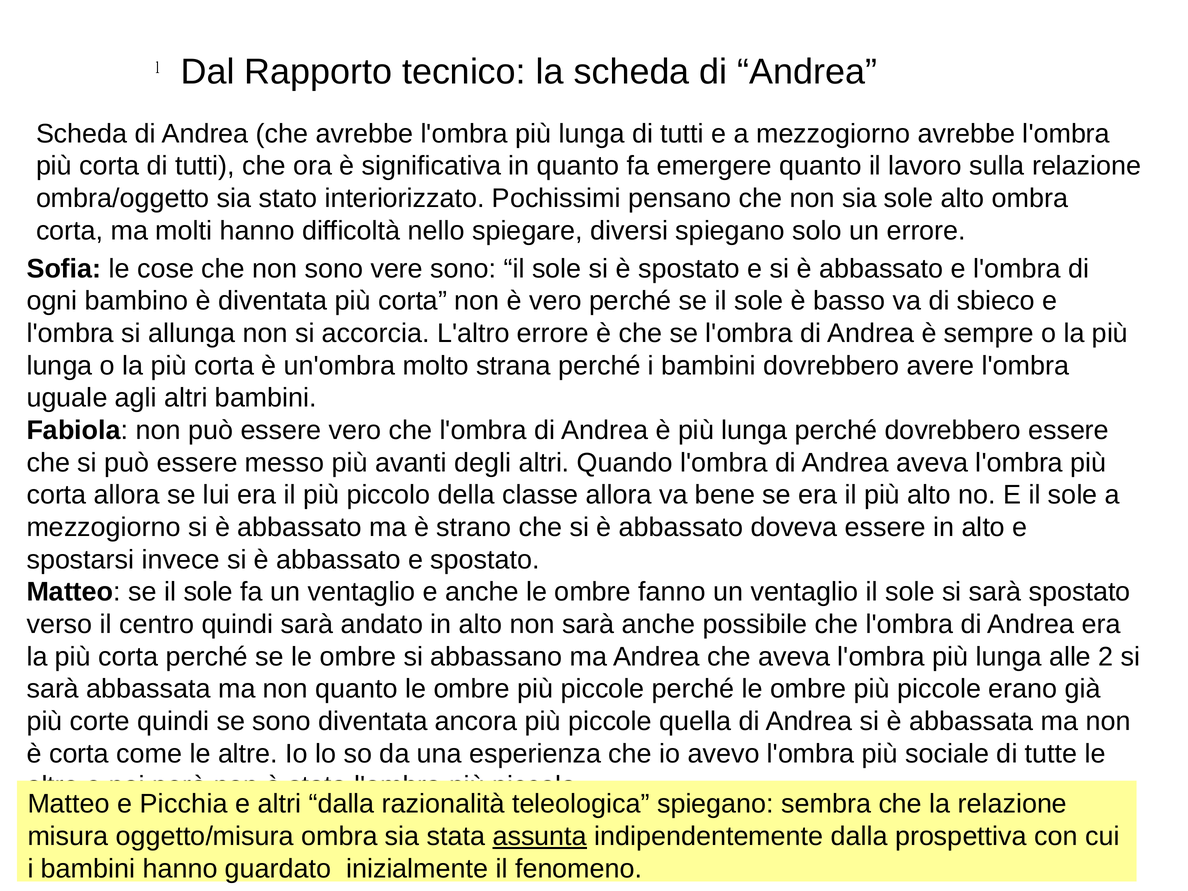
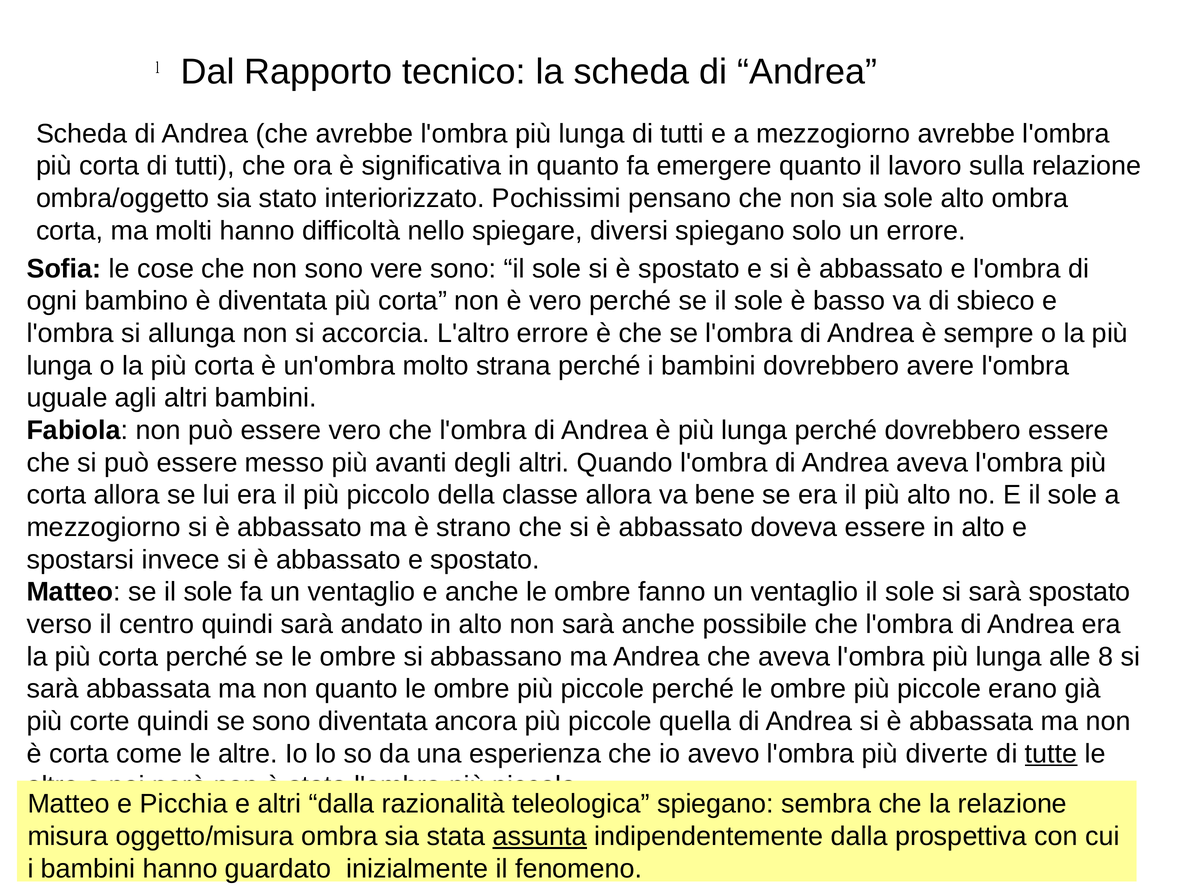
2: 2 -> 8
sociale: sociale -> diverte
tutte underline: none -> present
